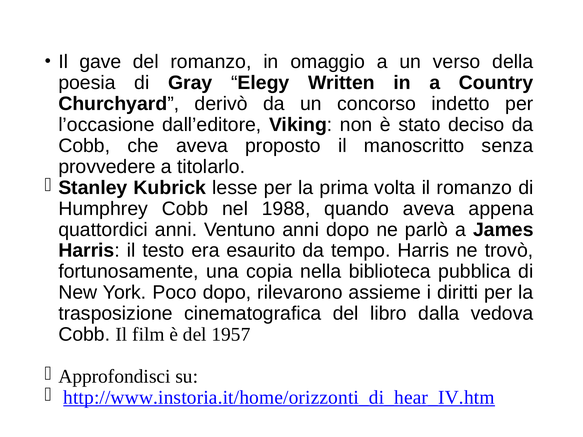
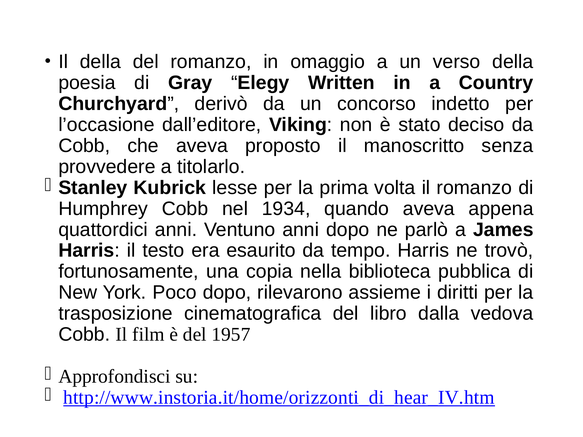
Il gave: gave -> della
1988: 1988 -> 1934
